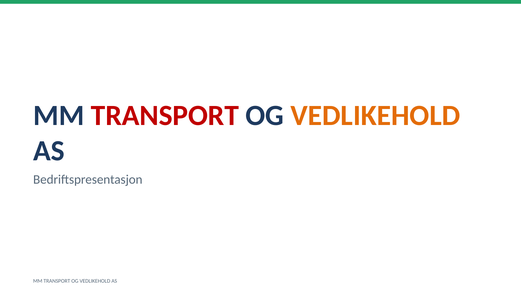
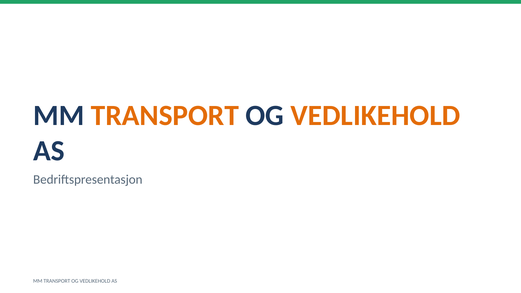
TRANSPORT at (165, 116) colour: red -> orange
